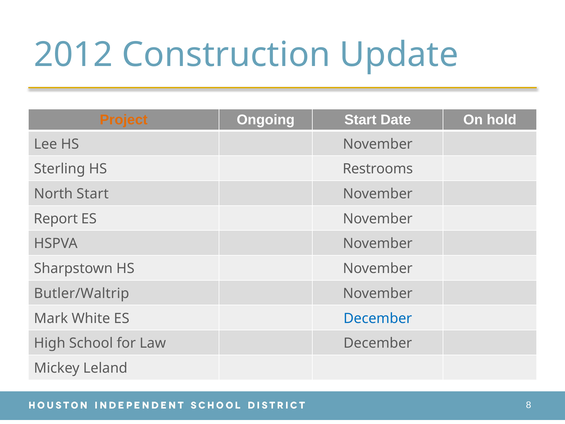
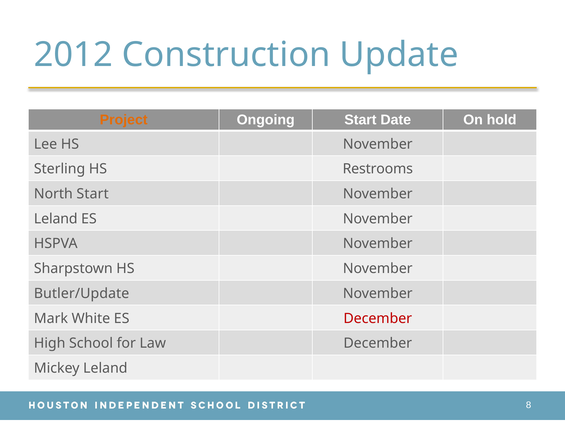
Report at (56, 219): Report -> Leland
Butler/Waltrip: Butler/Waltrip -> Butler/Update
December at (378, 318) colour: blue -> red
